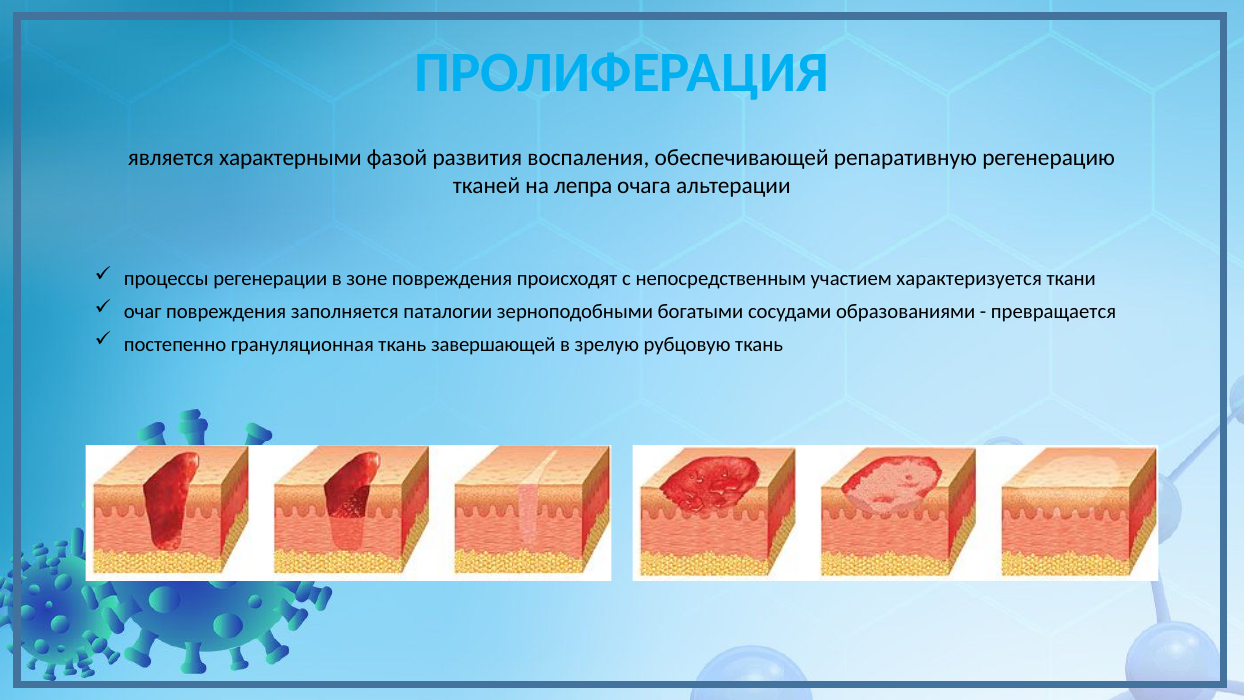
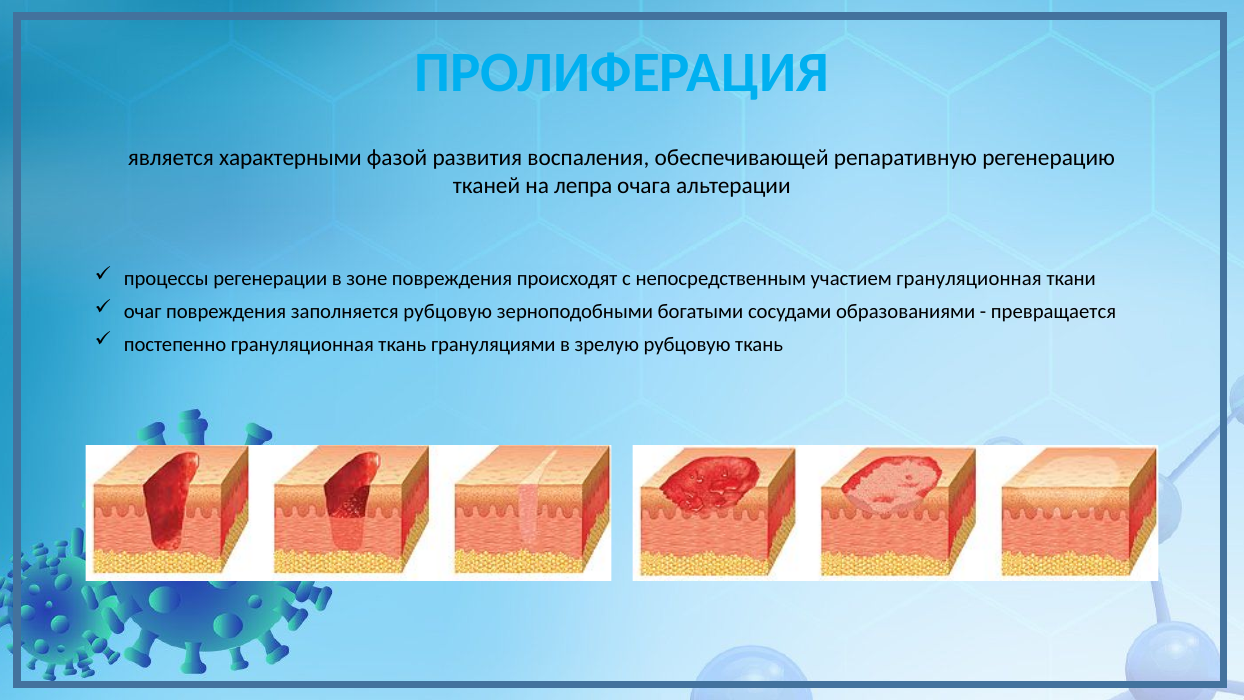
участием характеризуется: характеризуется -> грануляционная
заполняется паталогии: паталогии -> рубцовую
завершающей: завершающей -> грануляциями
